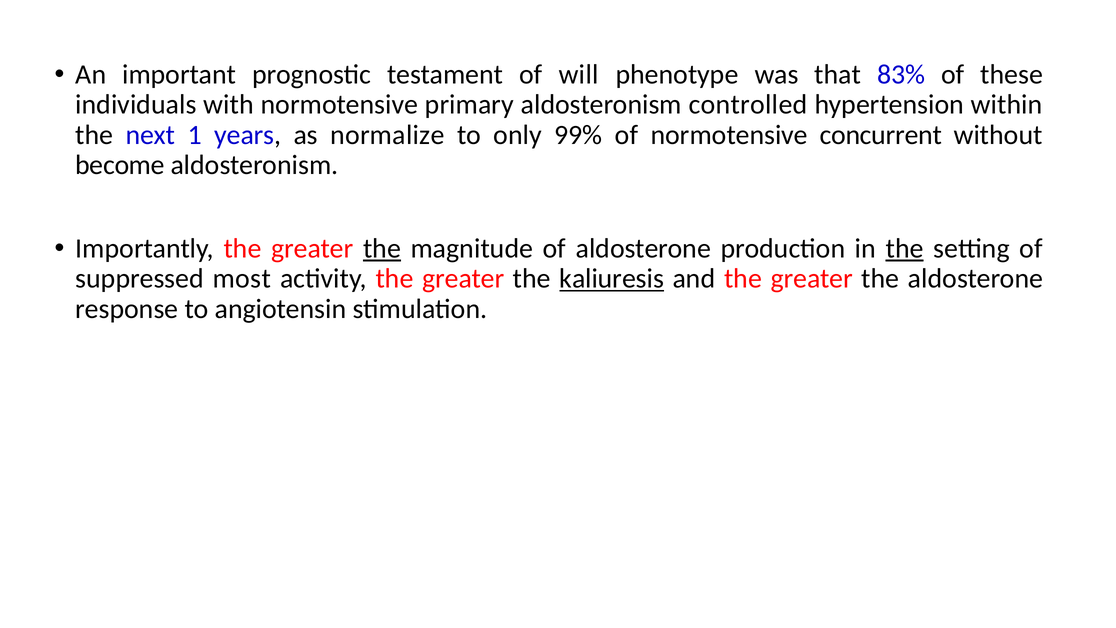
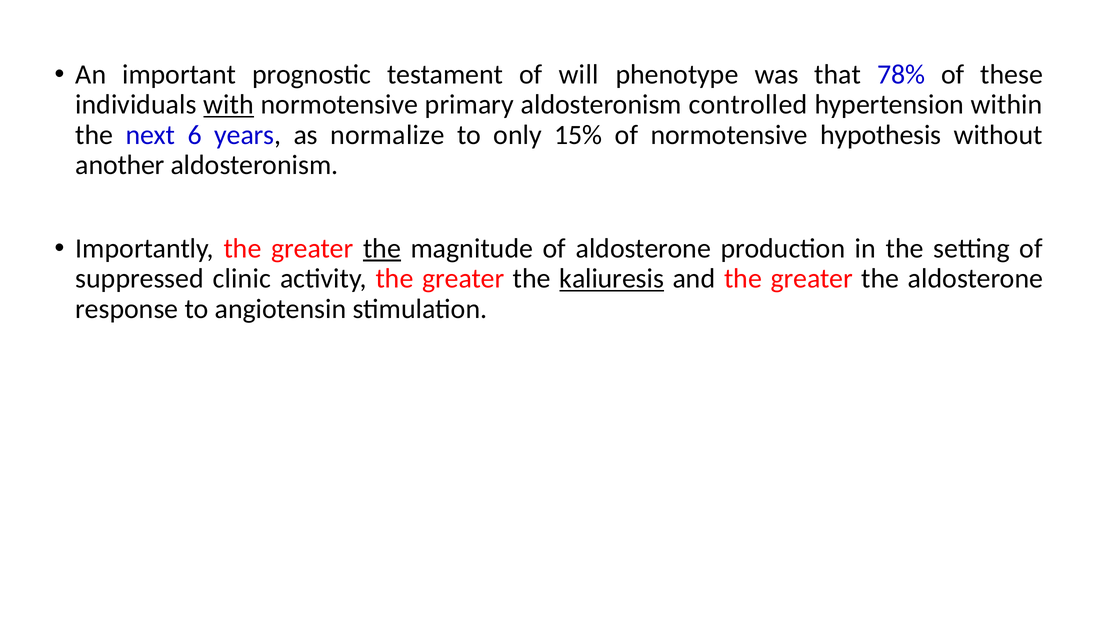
83%: 83% -> 78%
with underline: none -> present
1: 1 -> 6
99%: 99% -> 15%
concurrent: concurrent -> hypothesis
become: become -> another
the at (905, 248) underline: present -> none
most: most -> clinic
